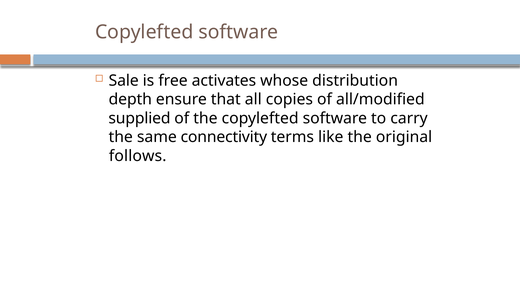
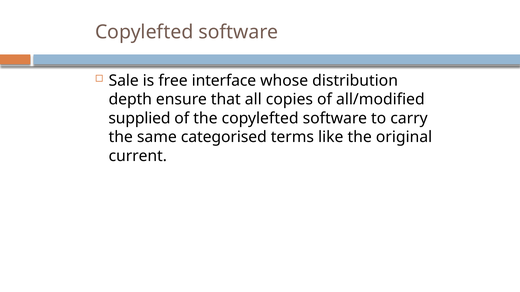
activates: activates -> interface
connectivity: connectivity -> categorised
follows: follows -> current
